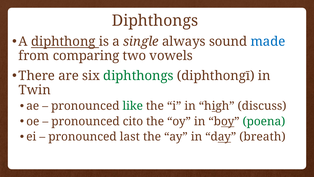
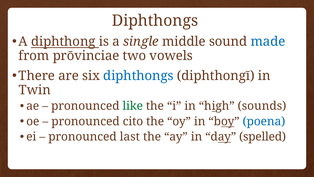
always: always -> middle
comparing: comparing -> prōvinciae
diphthongs at (138, 76) colour: green -> blue
discuss: discuss -> sounds
poena colour: green -> blue
breath: breath -> spelled
